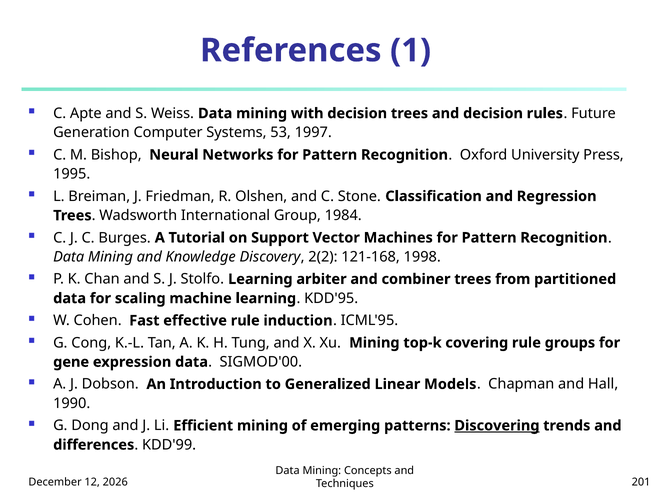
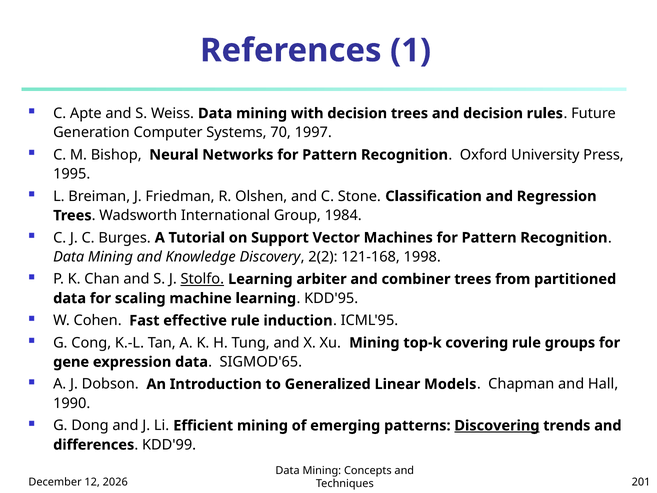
53: 53 -> 70
Stolfo underline: none -> present
SIGMOD'00: SIGMOD'00 -> SIGMOD'65
